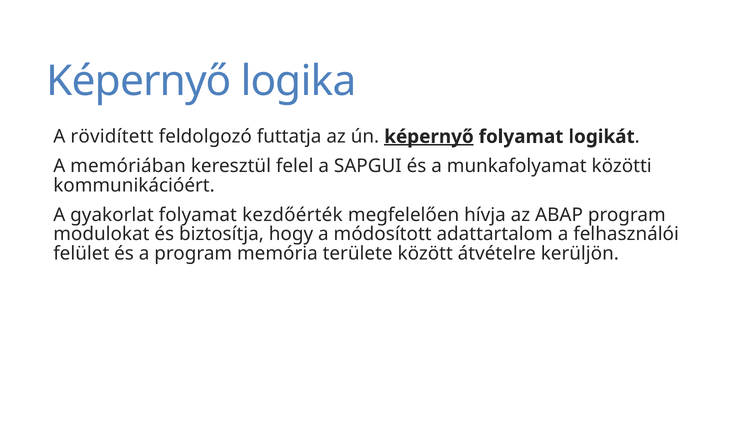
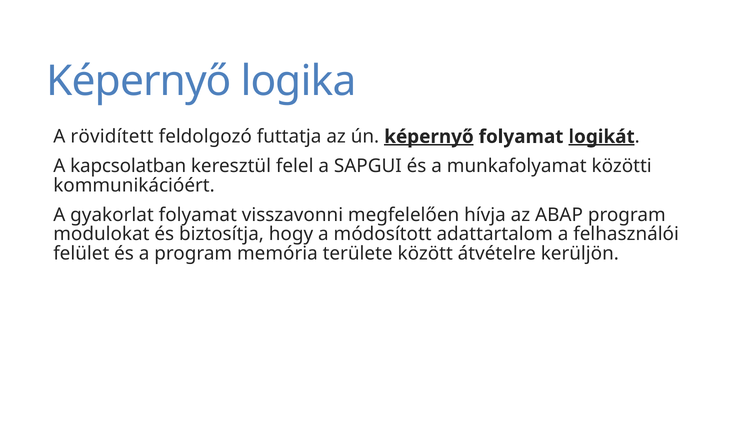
logikát underline: none -> present
memóriában: memóriában -> kapcsolatban
kezdőérték: kezdőérték -> visszavonni
